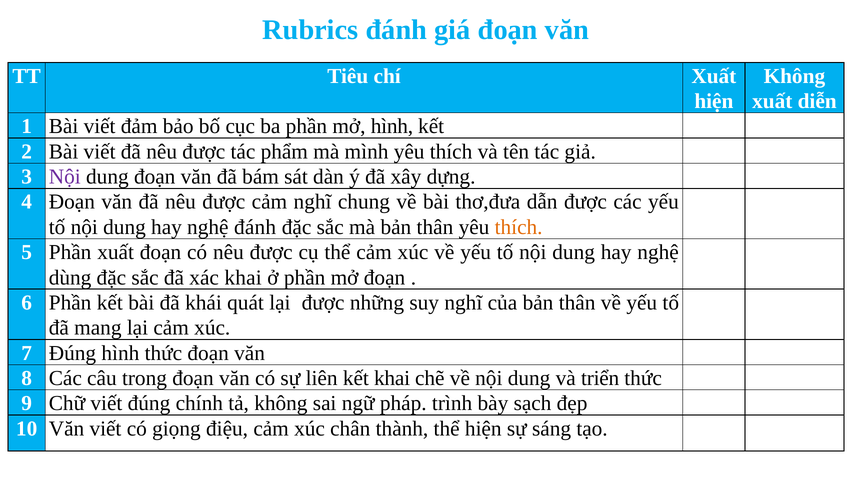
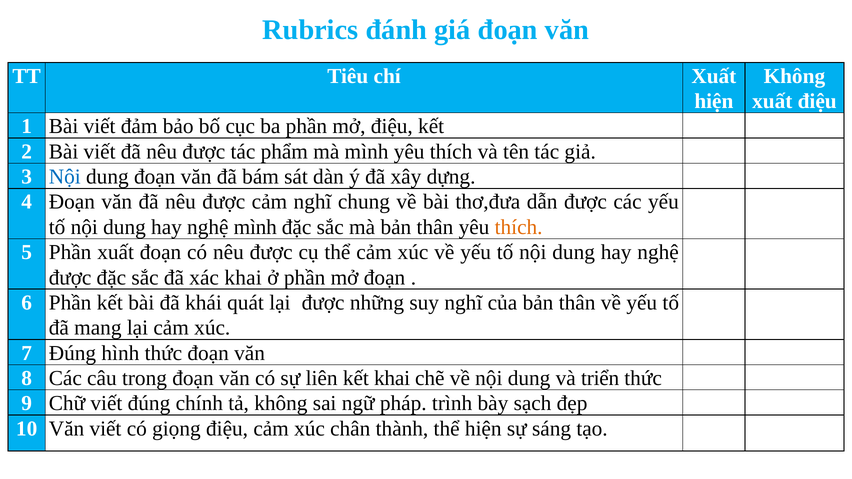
xuất diễn: diễn -> điệu
mở hình: hình -> điệu
Nội at (65, 177) colour: purple -> blue
nghệ đánh: đánh -> mình
dùng at (70, 278): dùng -> được
